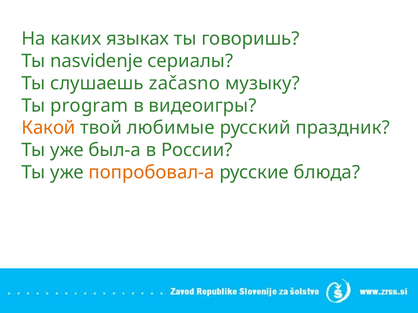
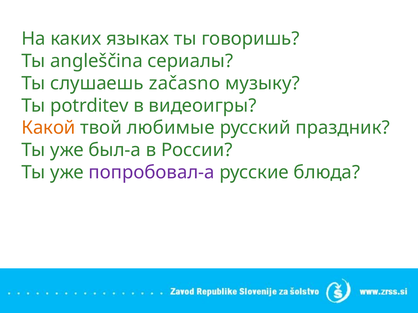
nasvidenje: nasvidenje -> angleščina
program: program -> potrditev
попробовал-а colour: orange -> purple
